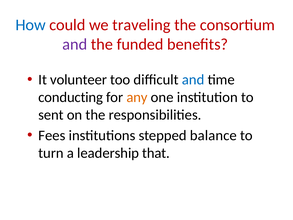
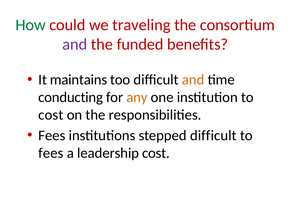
How colour: blue -> green
volunteer: volunteer -> maintains
and at (193, 80) colour: blue -> orange
sent at (51, 115): sent -> cost
stepped balance: balance -> difficult
turn at (51, 153): turn -> fees
leadership that: that -> cost
